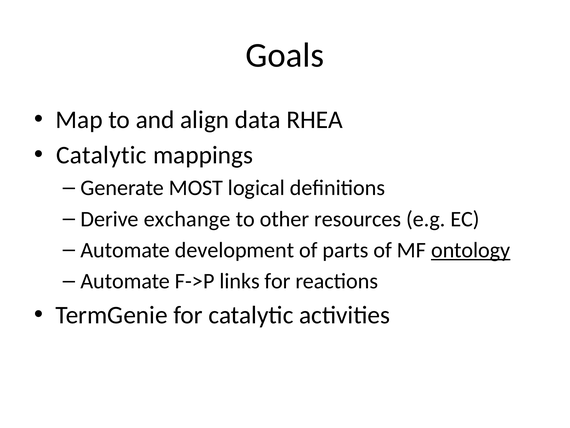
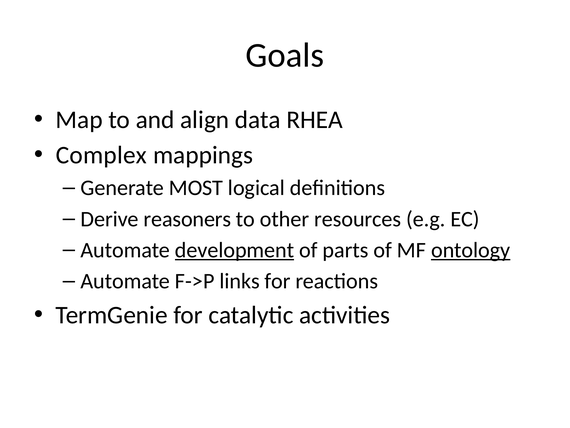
Catalytic at (101, 155): Catalytic -> Complex
exchange: exchange -> reasoners
development underline: none -> present
